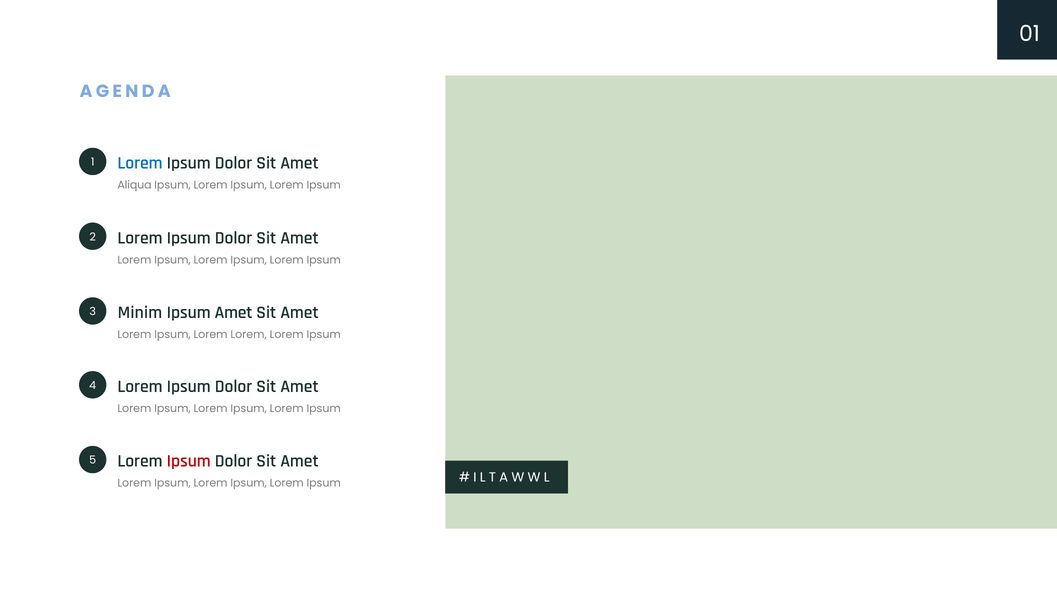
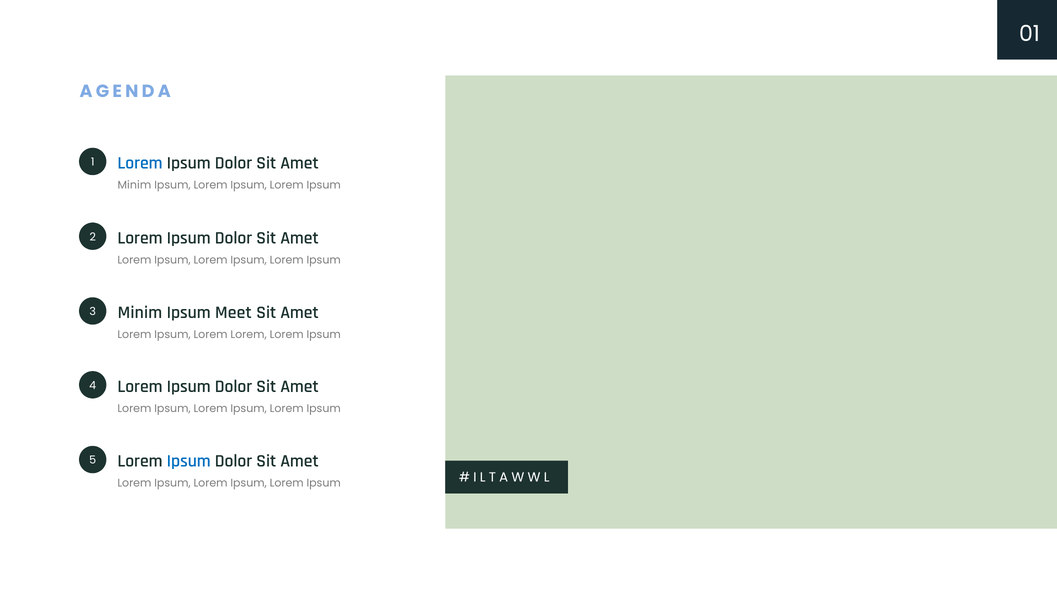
Aliqua at (135, 185): Aliqua -> Minim
Ipsum Amet: Amet -> Meet
Ipsum at (189, 461) colour: red -> blue
